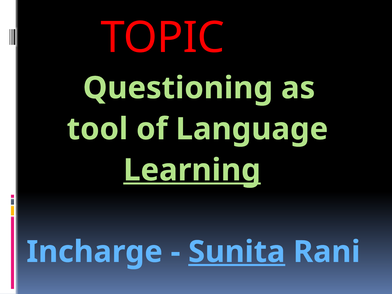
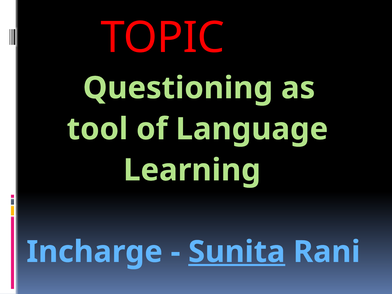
Learning underline: present -> none
